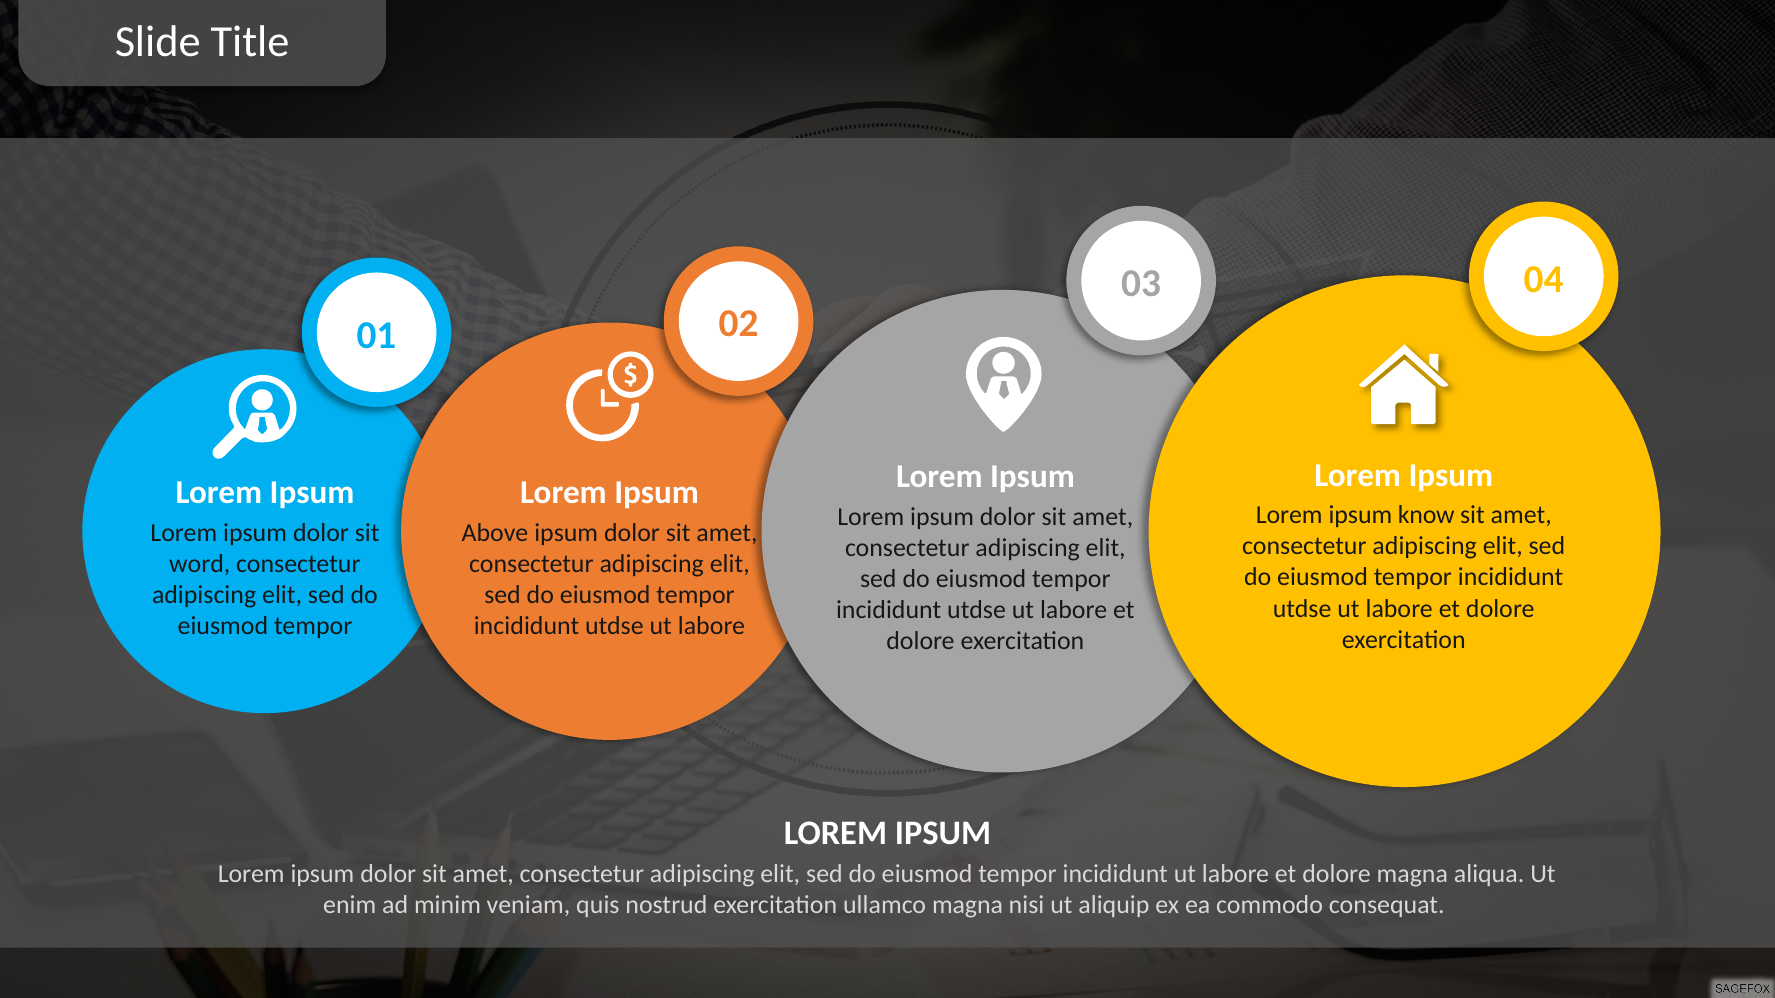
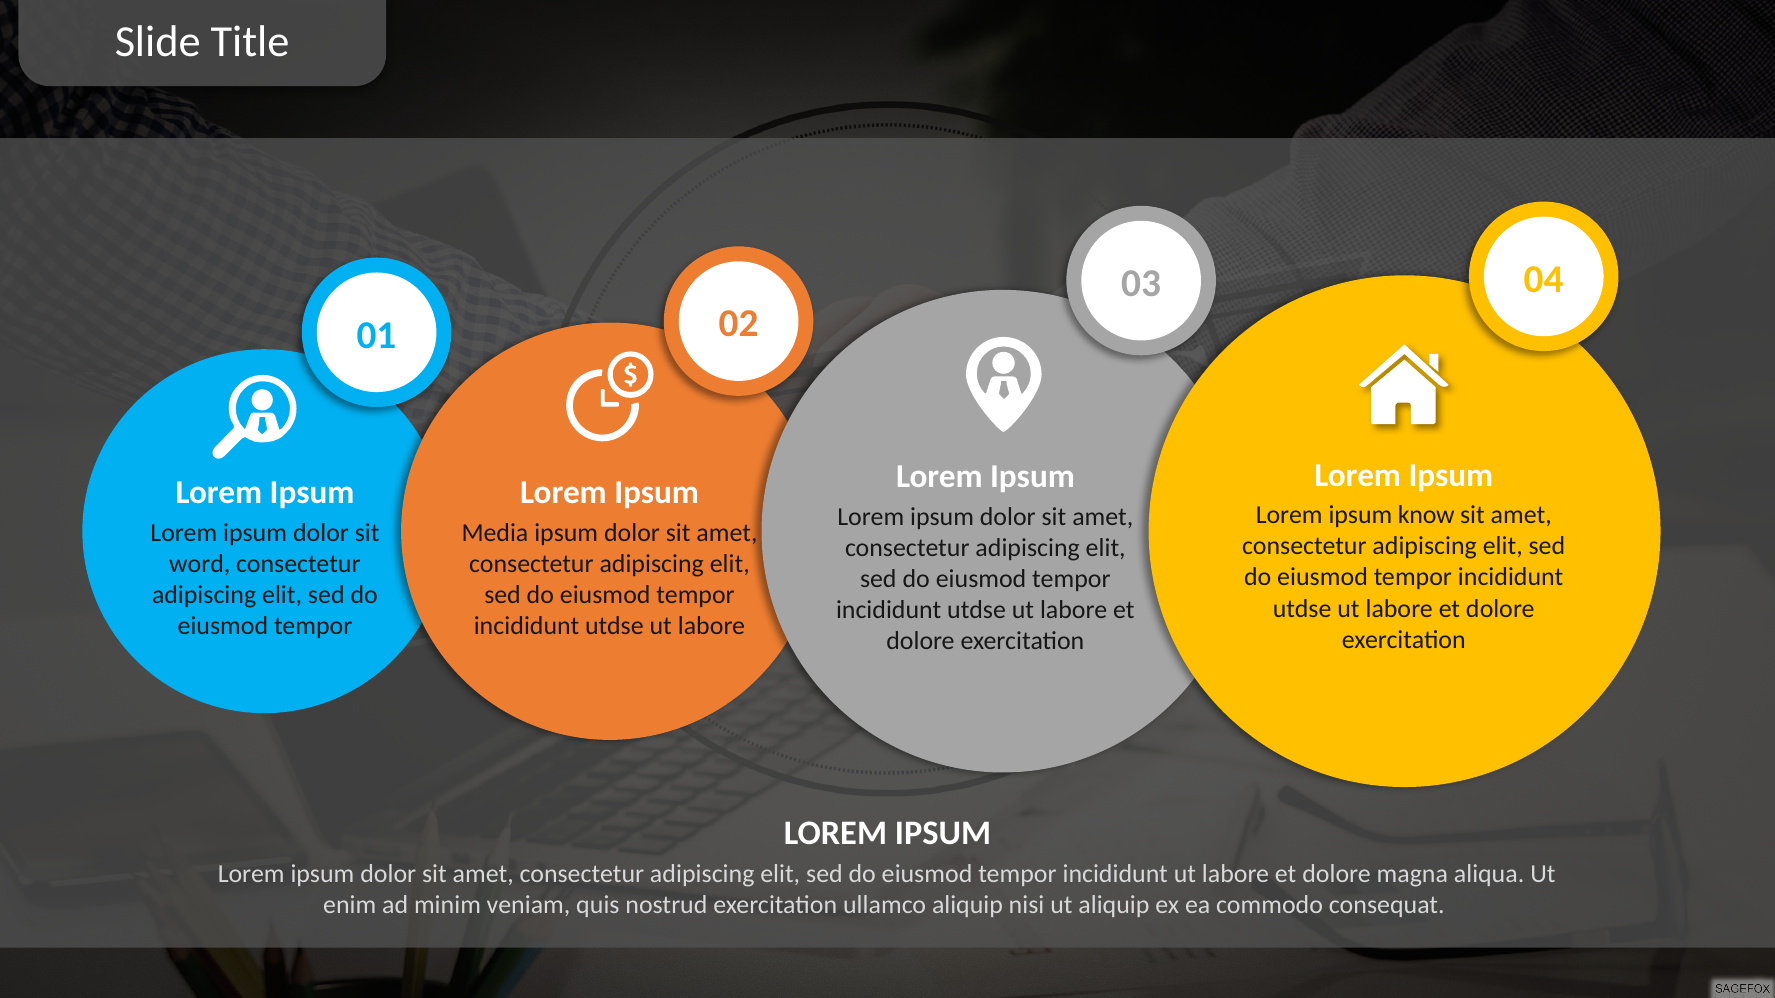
Above: Above -> Media
ullamco magna: magna -> aliquip
